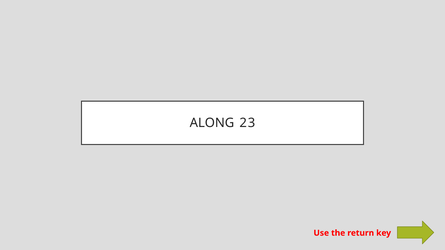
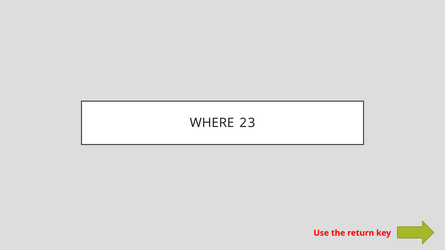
ALONG: ALONG -> WHERE
